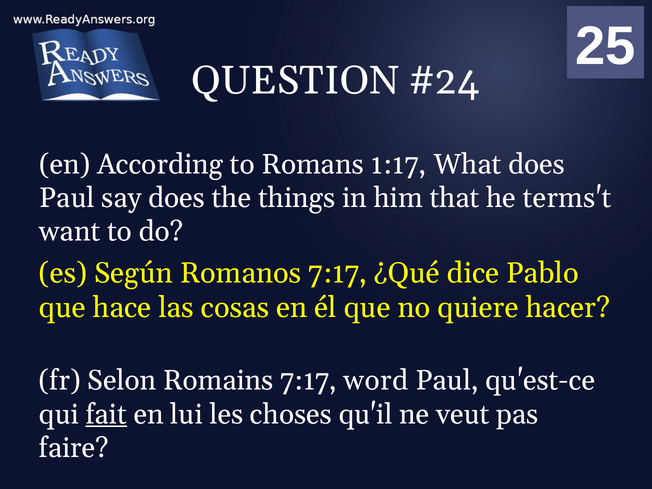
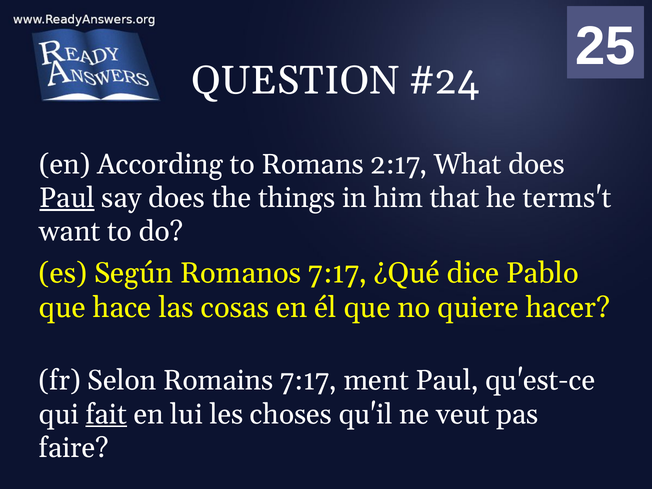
1:17: 1:17 -> 2:17
Paul at (67, 198) underline: none -> present
word: word -> ment
